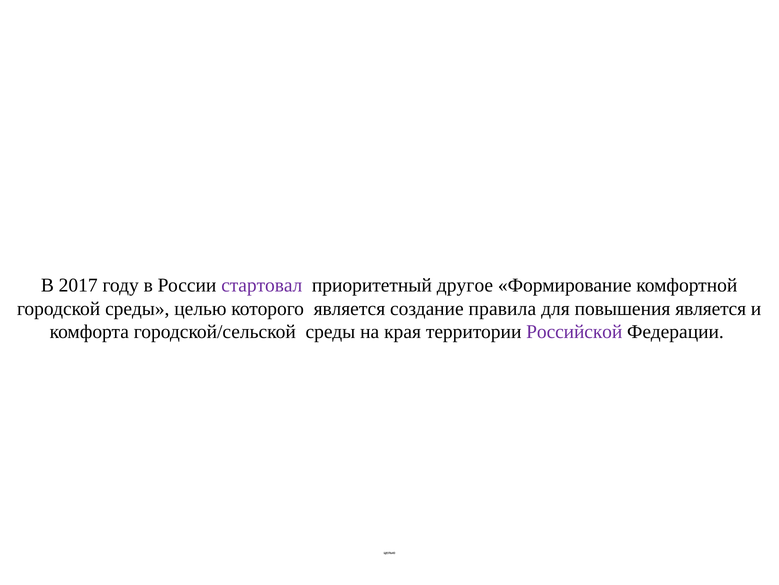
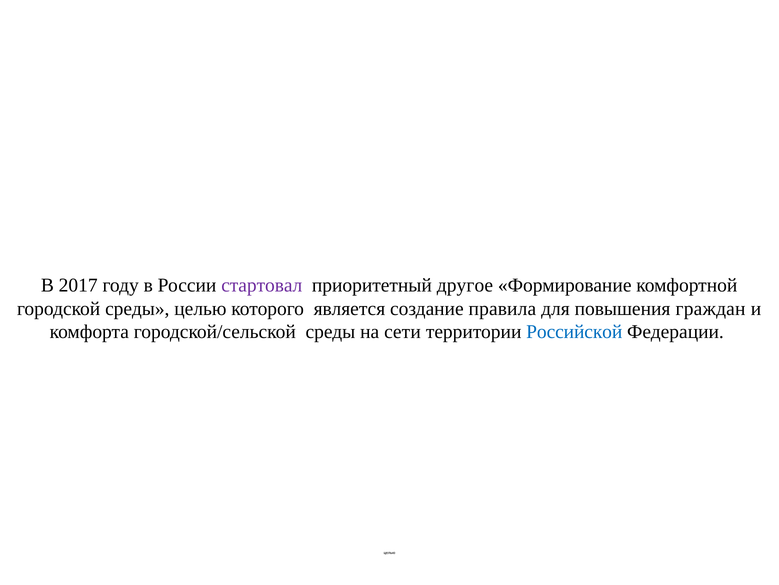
повышения является: является -> граждан
края: края -> сети
Российской colour: purple -> blue
